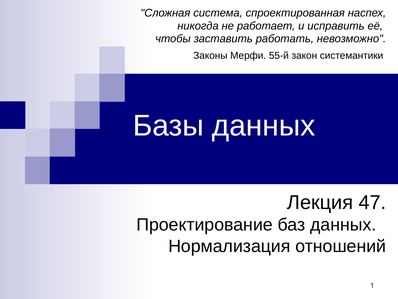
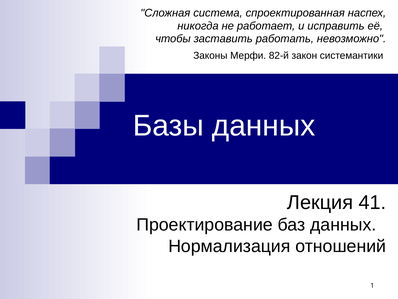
55-й: 55-й -> 82-й
47: 47 -> 41
